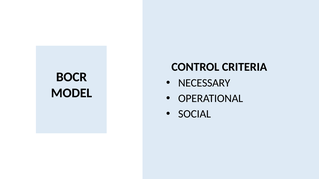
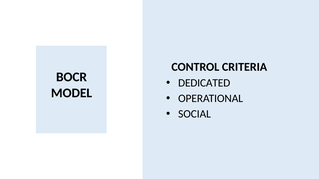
NECESSARY: NECESSARY -> DEDICATED
